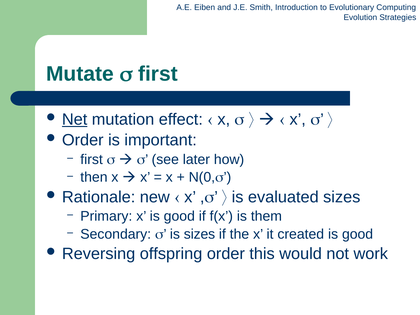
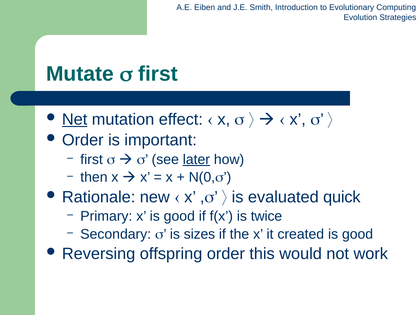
later underline: none -> present
evaluated sizes: sizes -> quick
them: them -> twice
